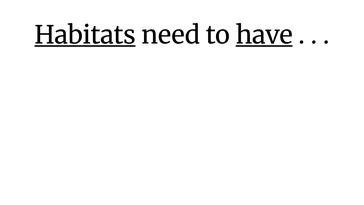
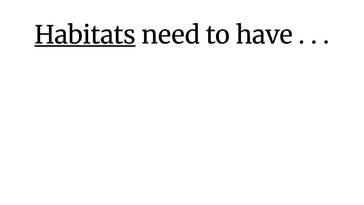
have underline: present -> none
